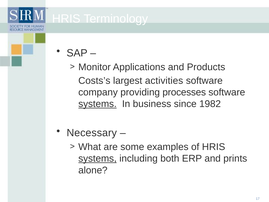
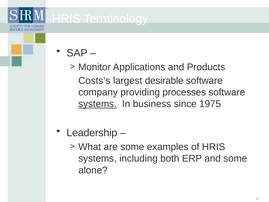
activities: activities -> desirable
1982: 1982 -> 1975
Necessary: Necessary -> Leadership
systems at (97, 158) underline: present -> none
and prints: prints -> some
